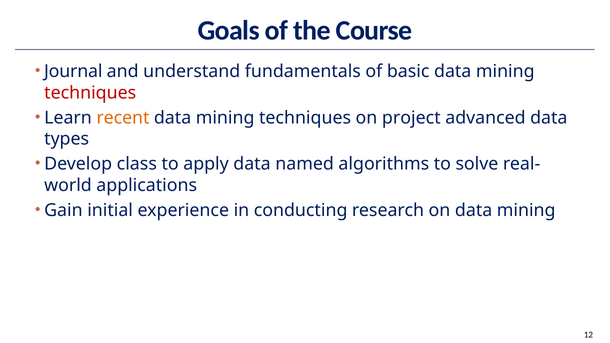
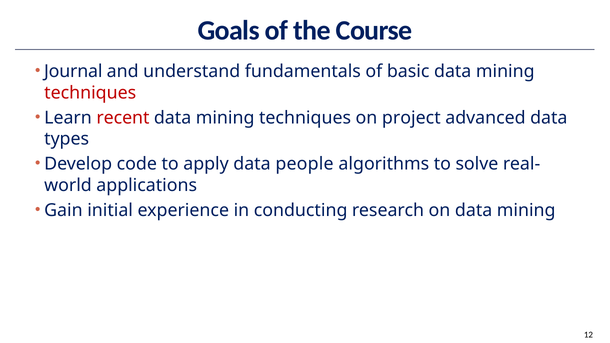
recent colour: orange -> red
class: class -> code
named: named -> people
